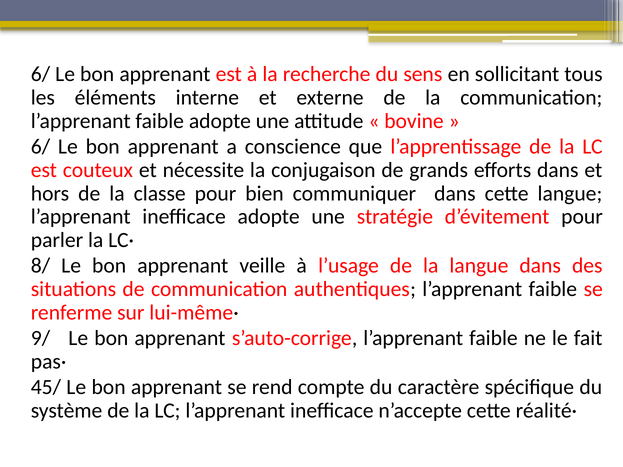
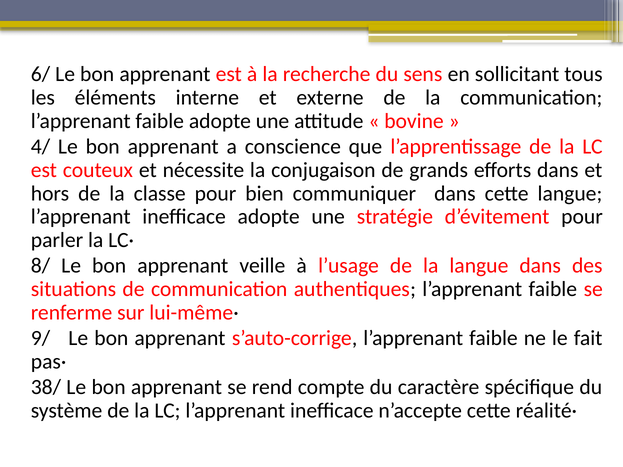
6/ at (40, 147): 6/ -> 4/
45/: 45/ -> 38/
